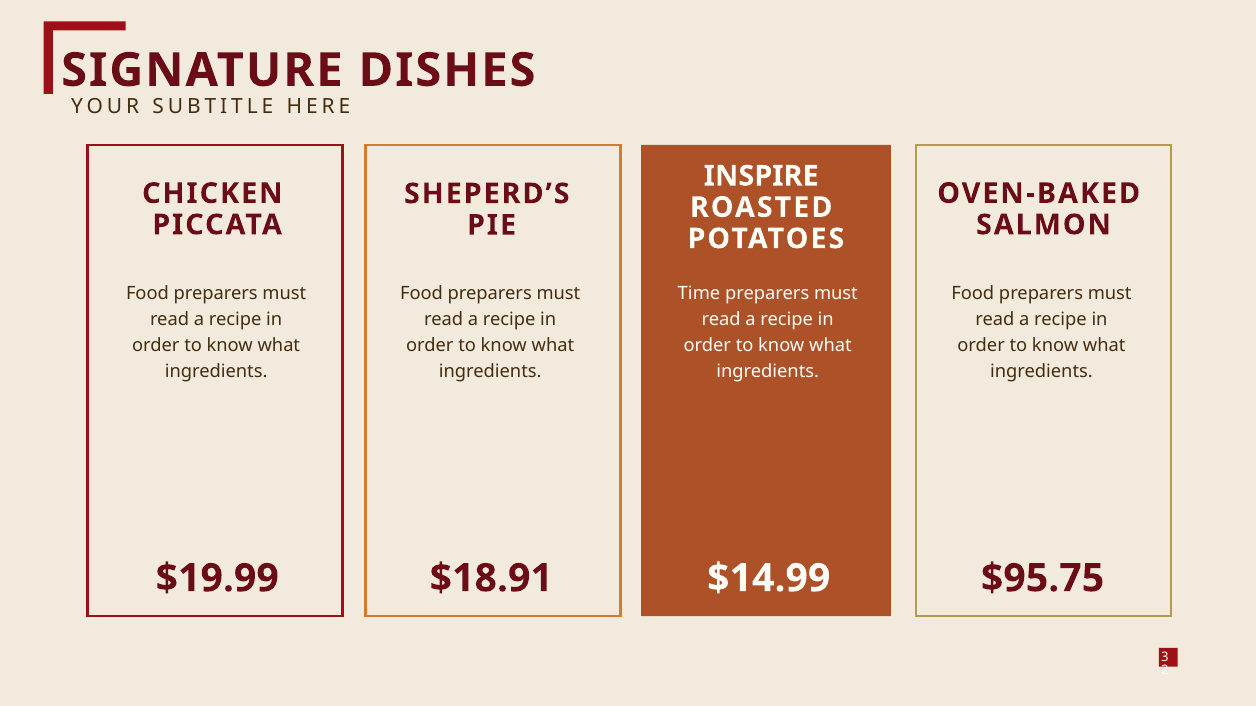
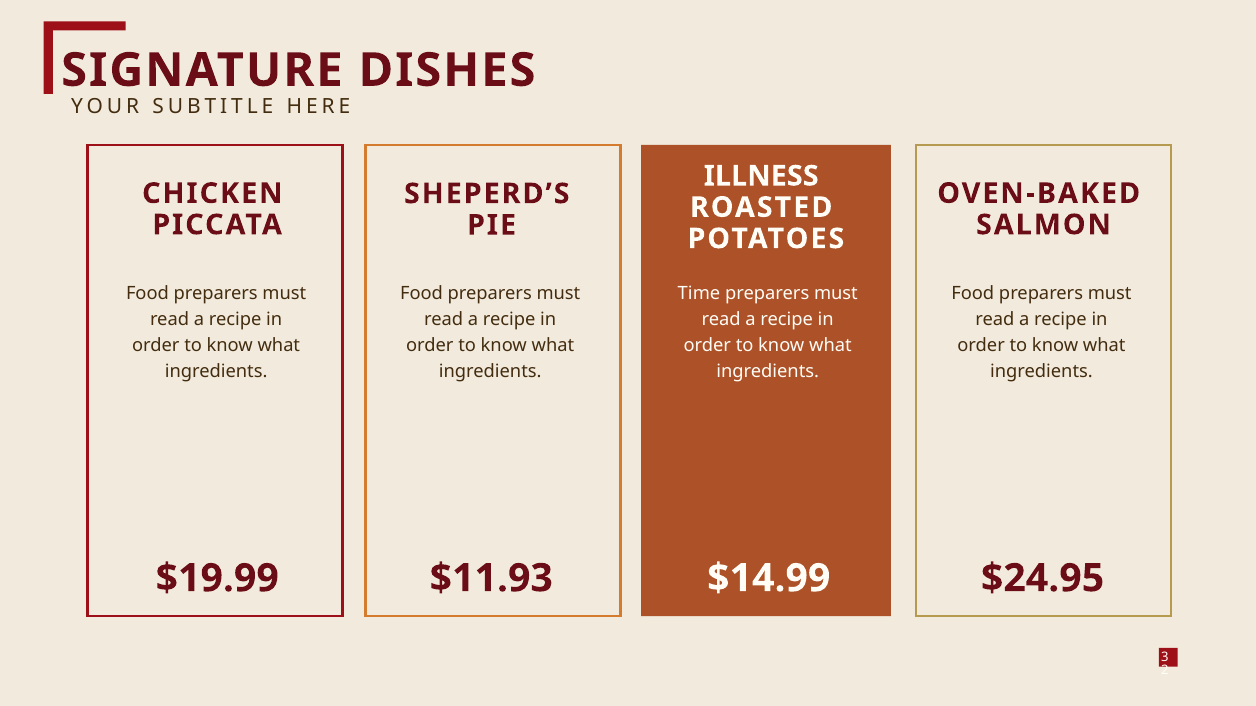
INSPIRE: INSPIRE -> ILLNESS
$18.91: $18.91 -> $11.93
$95.75: $95.75 -> $24.95
